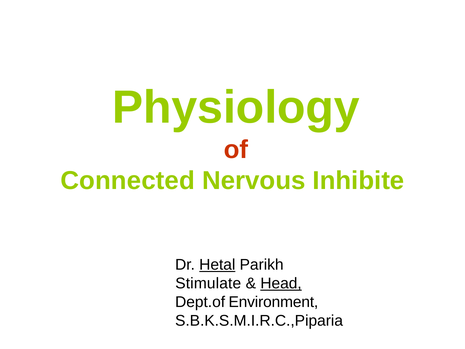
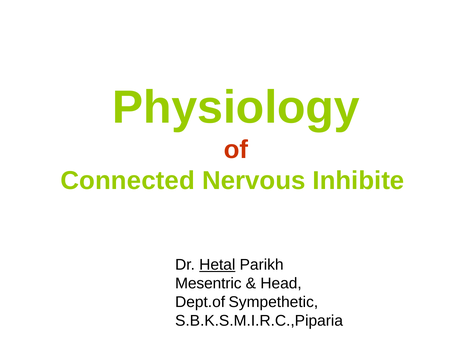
Stimulate: Stimulate -> Mesentric
Head underline: present -> none
Environment: Environment -> Sympethetic
